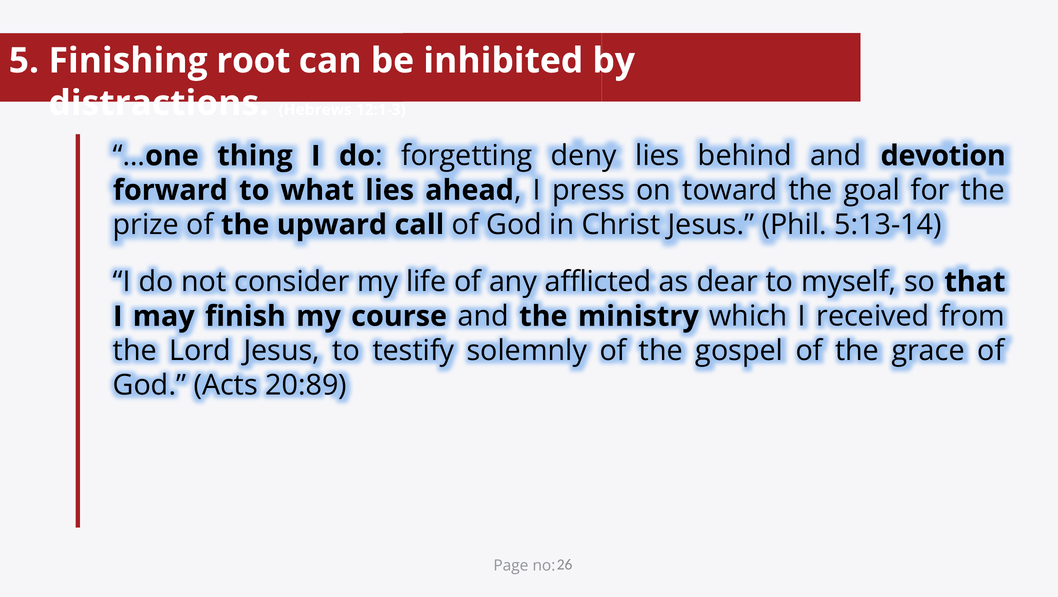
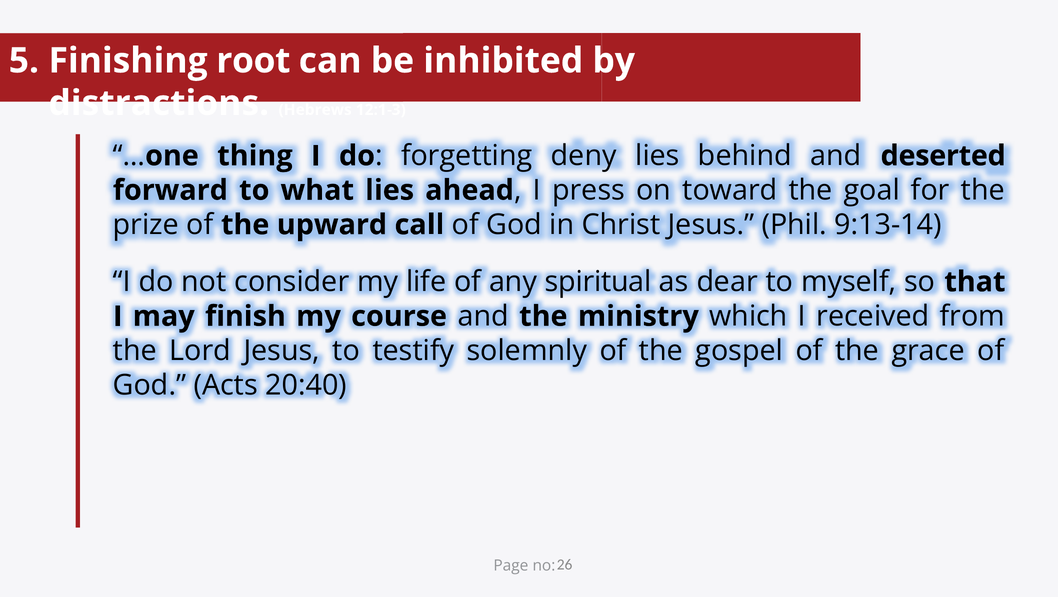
devotion: devotion -> deserted
5:13-14: 5:13-14 -> 9:13-14
afflicted: afflicted -> spiritual
20:89: 20:89 -> 20:40
